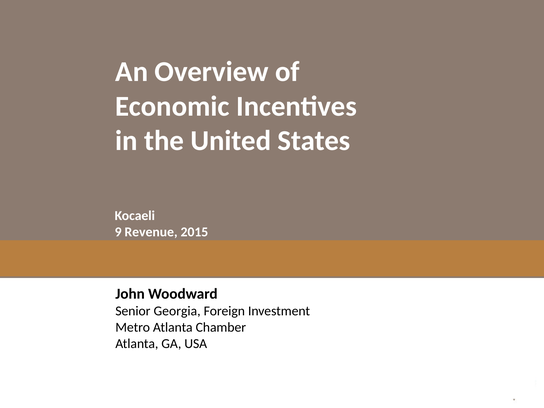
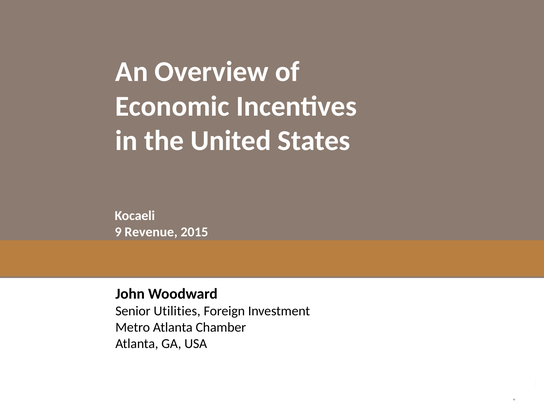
Georgia: Georgia -> Utilities
